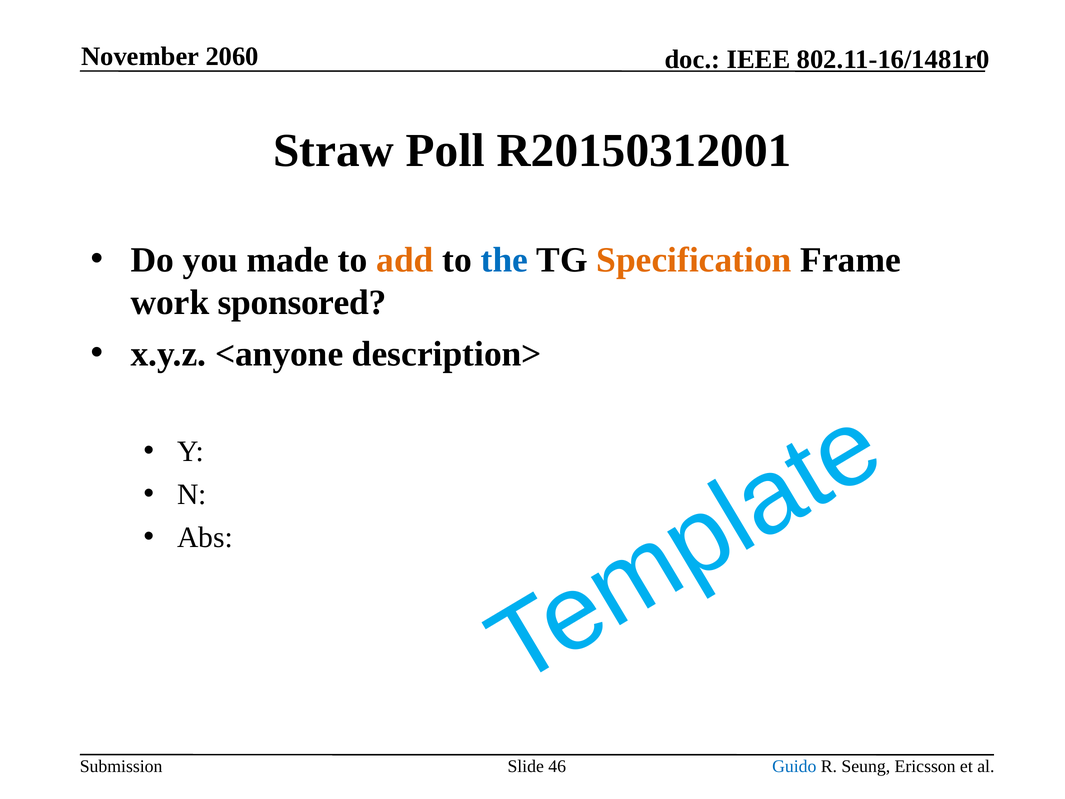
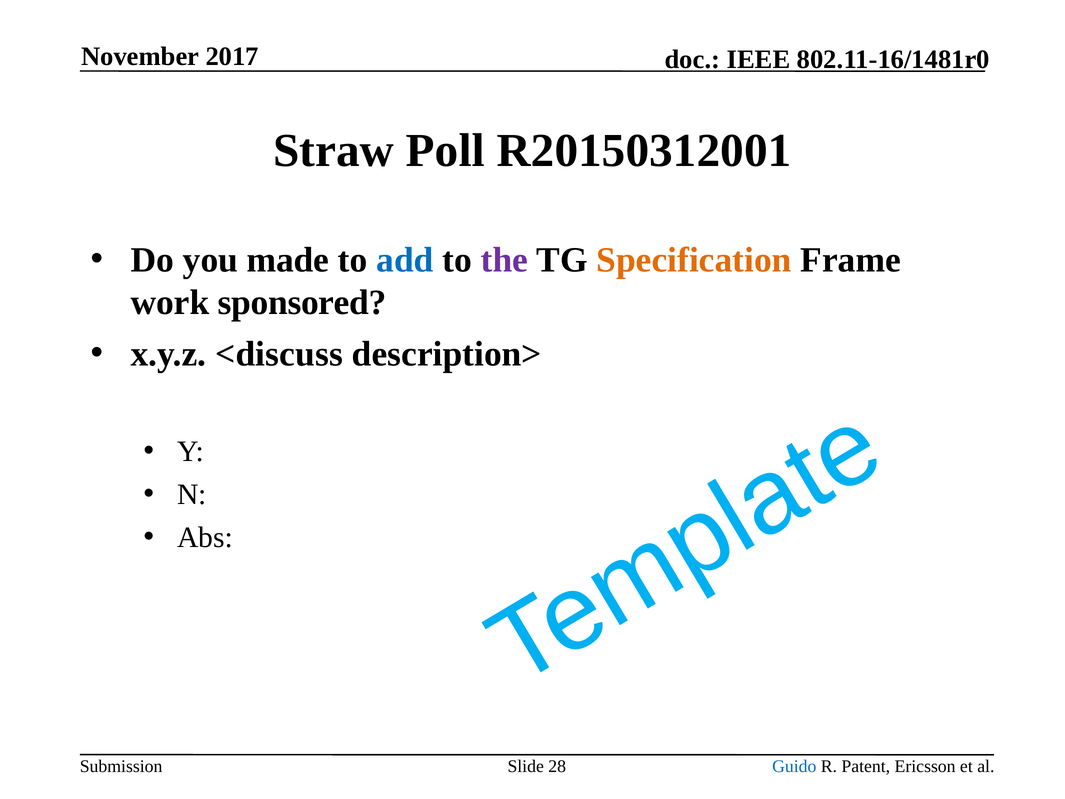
2060: 2060 -> 2017
add colour: orange -> blue
the colour: blue -> purple
<anyone: <anyone -> <discuss
46: 46 -> 28
Seung: Seung -> Patent
